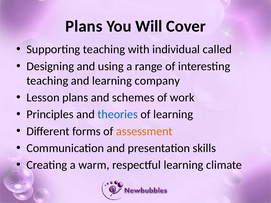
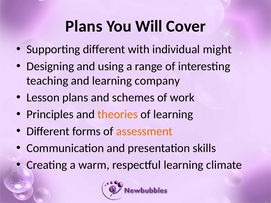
Supporting teaching: teaching -> different
called: called -> might
theories colour: blue -> orange
